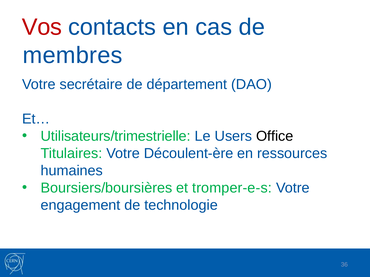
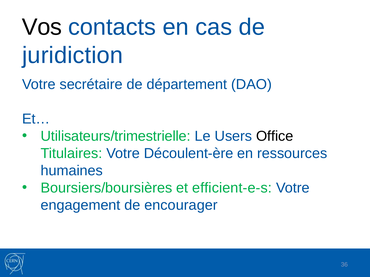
Vos colour: red -> black
membres: membres -> juridiction
tromper-e-s: tromper-e-s -> efficient-e-s
technologie: technologie -> encourager
